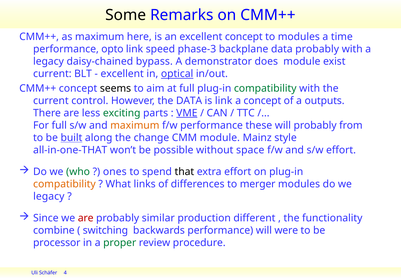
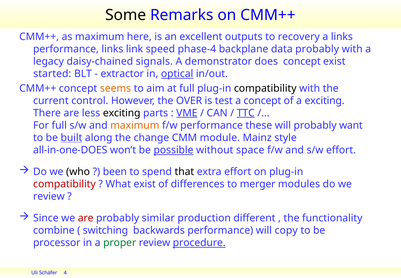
excellent concept: concept -> outputs
to modules: modules -> recovery
a time: time -> links
performance opto: opto -> links
phase-3: phase-3 -> phase-4
bypass: bypass -> signals
does module: module -> concept
current at (52, 74): current -> started
excellent at (122, 74): excellent -> extractor
seems colour: black -> orange
compatibility at (265, 88) colour: green -> black
the DATA: DATA -> OVER
is link: link -> test
a outputs: outputs -> exciting
exciting at (122, 113) colour: green -> black
TTC underline: none -> present
from: from -> want
all-in-one-THAT: all-in-one-THAT -> all-in-one-DOES
possible underline: none -> present
who colour: green -> black
ones: ones -> been
compatibility at (64, 184) colour: orange -> red
What links: links -> exist
legacy at (49, 196): legacy -> review
were: were -> copy
procedure underline: none -> present
